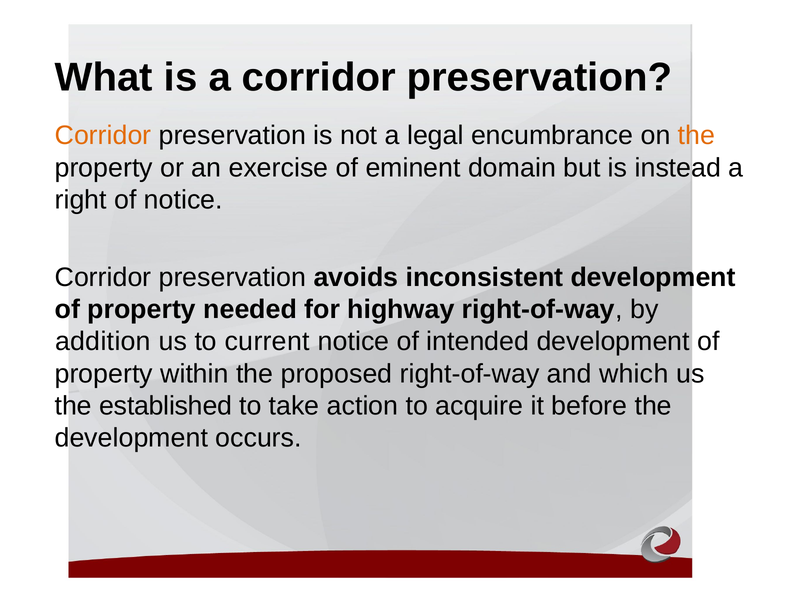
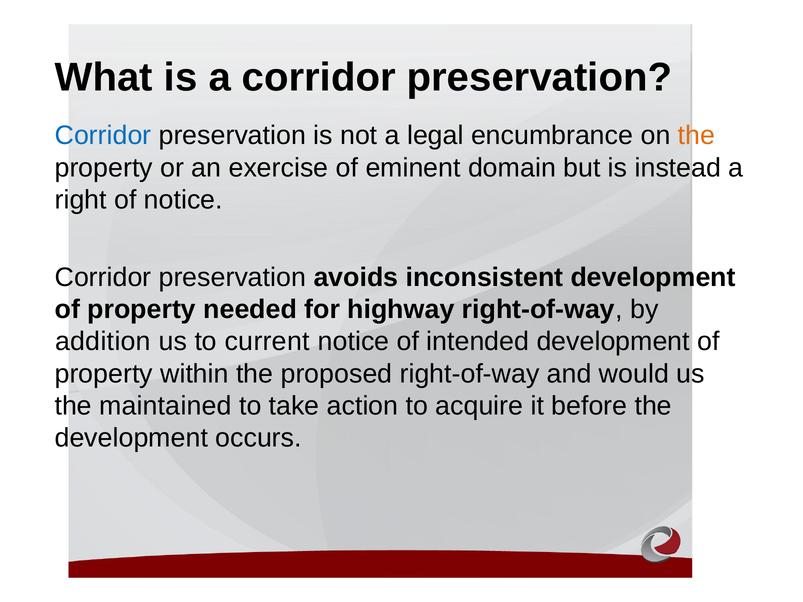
Corridor at (103, 136) colour: orange -> blue
which: which -> would
established: established -> maintained
